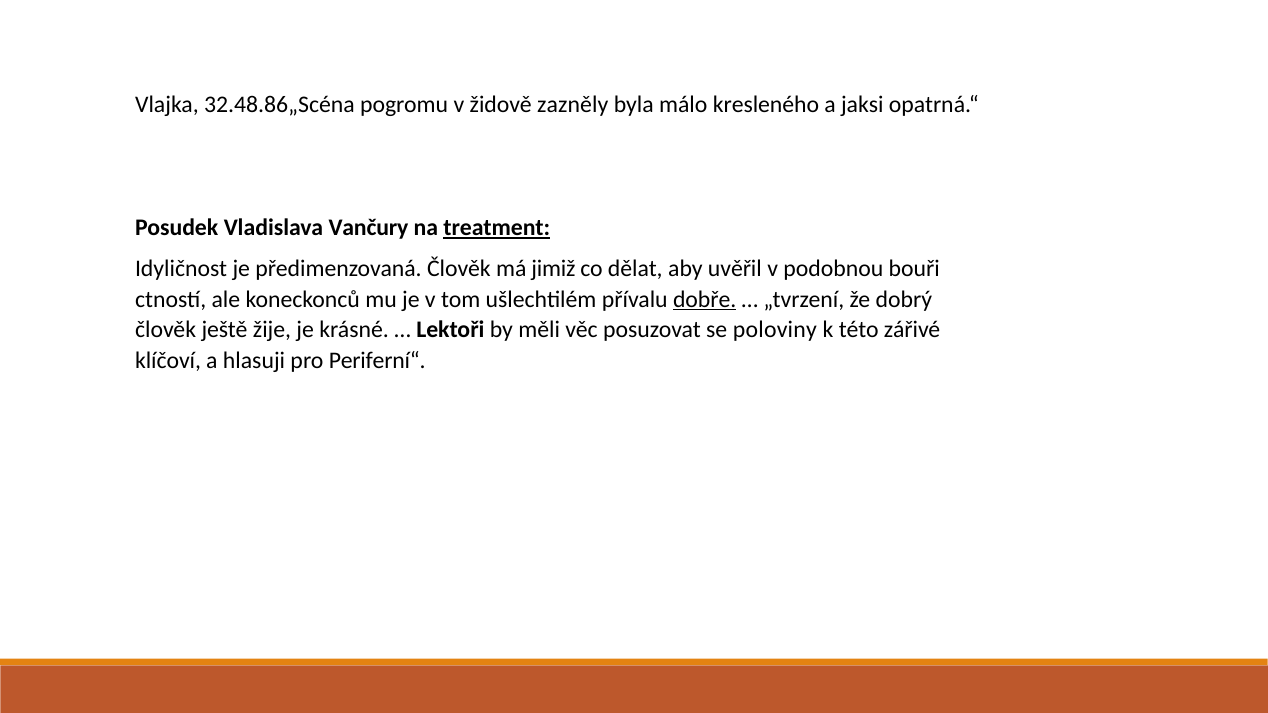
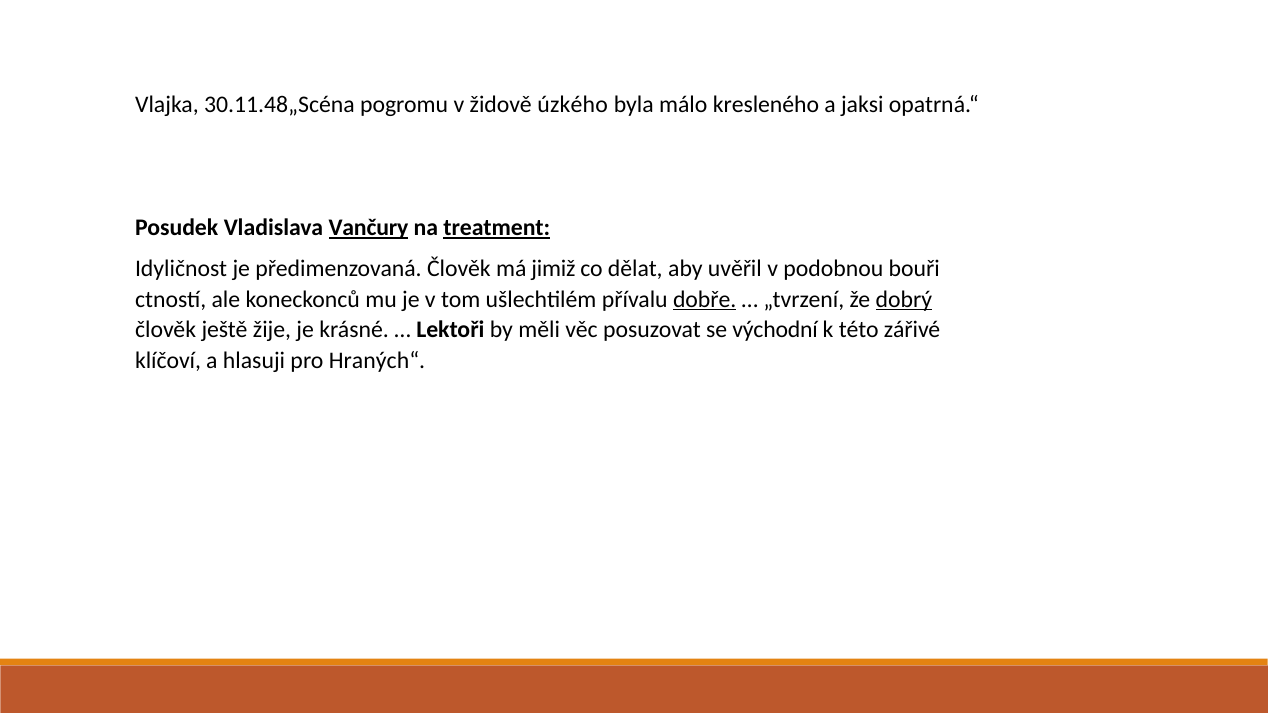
32.48.86„Scéna: 32.48.86„Scéna -> 30.11.48„Scéna
zazněly: zazněly -> úzkého
Vančury underline: none -> present
dobrý underline: none -> present
poloviny: poloviny -> východní
Periferní“: Periferní“ -> Hraných“
